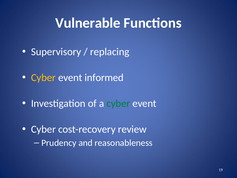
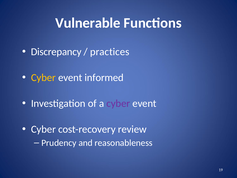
Supervisory: Supervisory -> Discrepancy
replacing: replacing -> practices
cyber at (118, 103) colour: green -> purple
